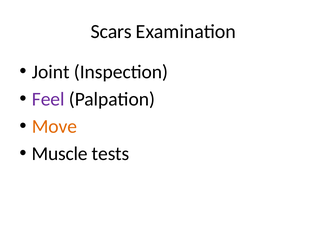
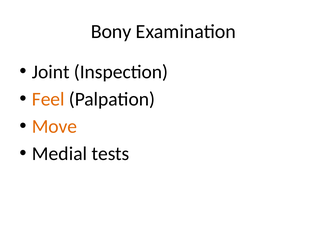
Scars: Scars -> Bony
Feel colour: purple -> orange
Muscle: Muscle -> Medial
